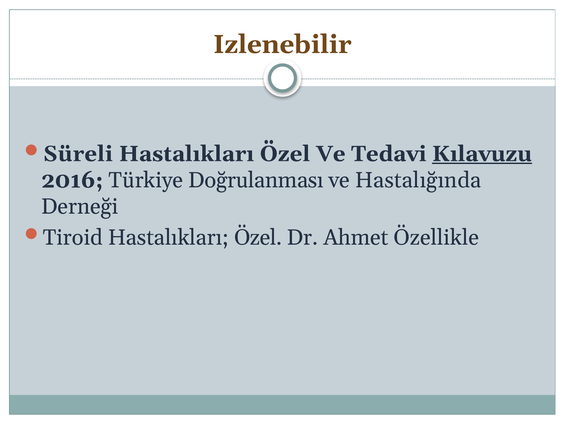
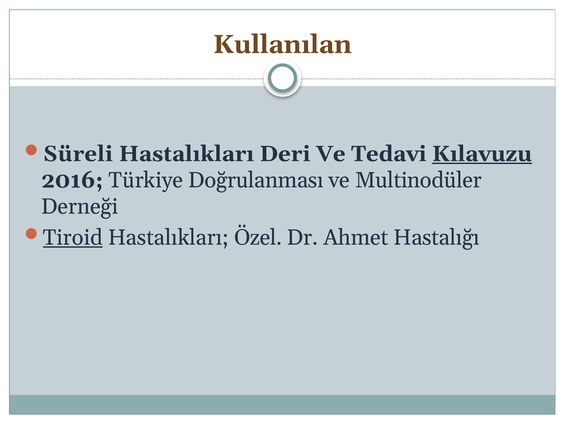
Izlenebilir: Izlenebilir -> Kullanılan
Özel at (285, 154): Özel -> Deri
Hastalığında: Hastalığında -> Multinodüler
Tiroid underline: none -> present
Özellikle: Özellikle -> Hastalığı
